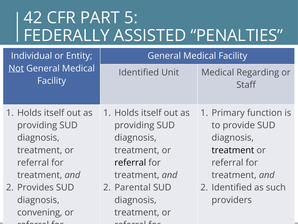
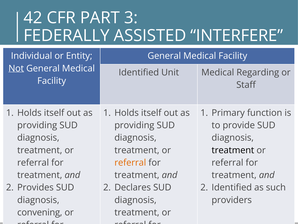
5: 5 -> 3
PENALTIES: PENALTIES -> INTERFERE
referral at (130, 162) colour: black -> orange
Parental: Parental -> Declares
